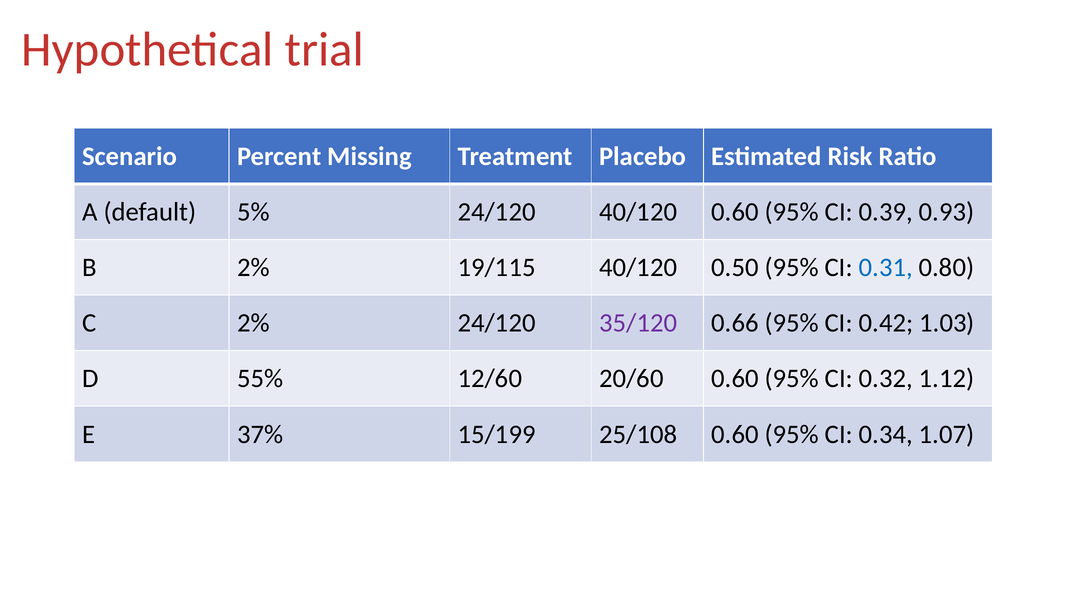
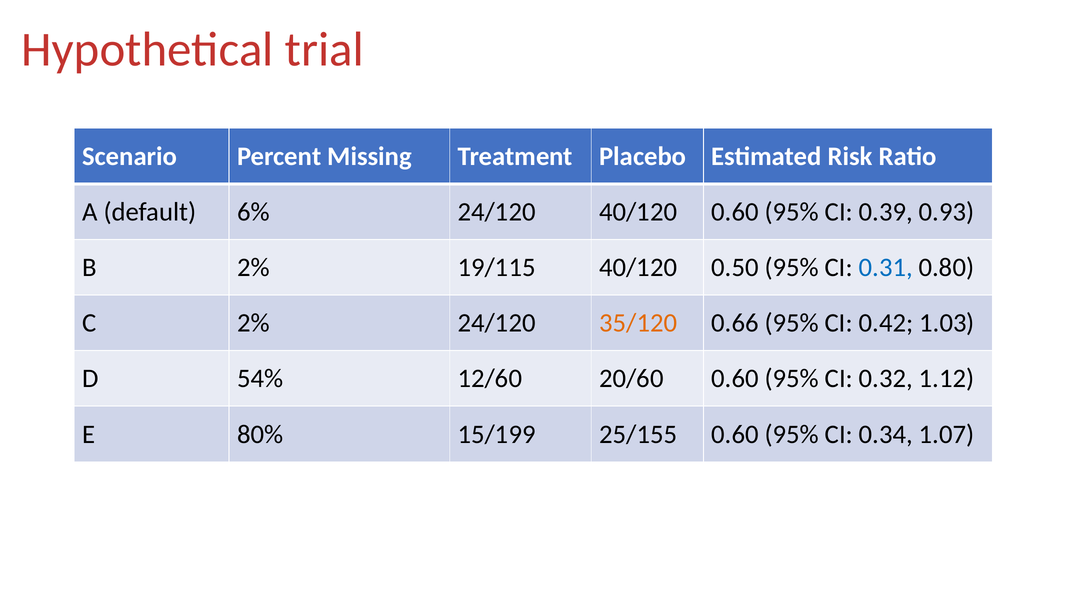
5%: 5% -> 6%
35/120 colour: purple -> orange
55%: 55% -> 54%
37%: 37% -> 80%
25/108: 25/108 -> 25/155
